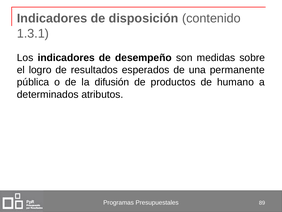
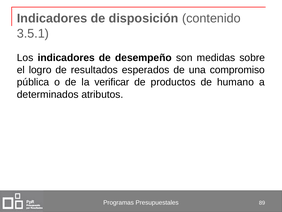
1.3.1: 1.3.1 -> 3.5.1
permanente: permanente -> compromiso
difusión: difusión -> verificar
